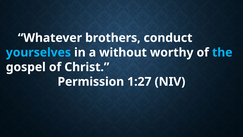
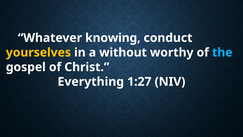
brothers: brothers -> knowing
yourselves colour: light blue -> yellow
Permission: Permission -> Everything
